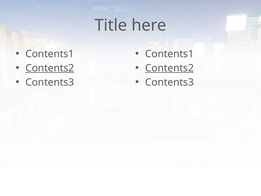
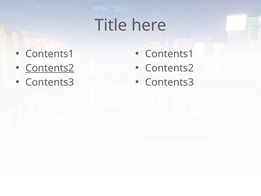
Contents2 at (169, 68) underline: present -> none
